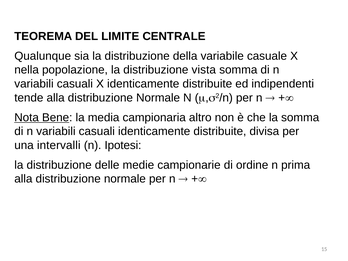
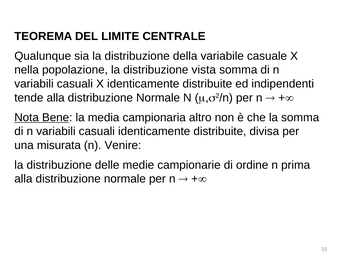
intervalli: intervalli -> misurata
Ipotesi: Ipotesi -> Venire
